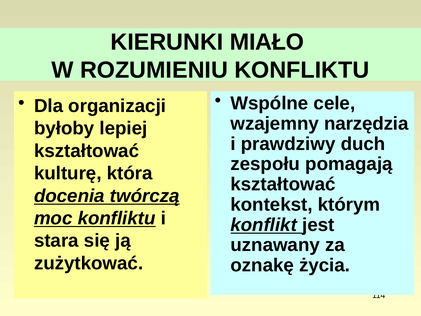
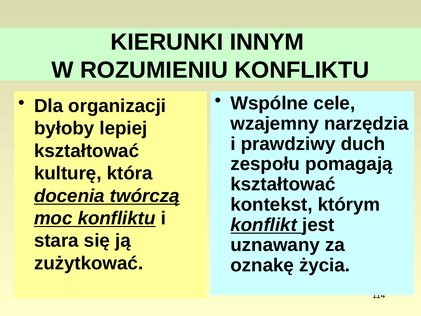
MIAŁO: MIAŁO -> INNYM
